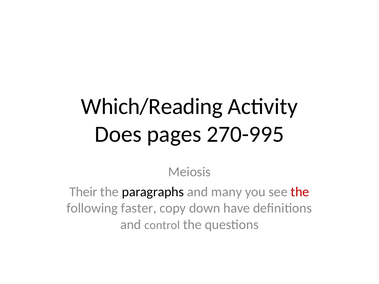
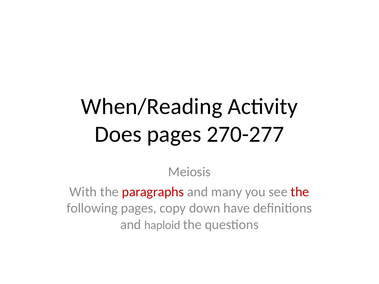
Which/Reading: Which/Reading -> When/Reading
270-995: 270-995 -> 270-277
Their: Their -> With
paragraphs colour: black -> red
following faster: faster -> pages
control: control -> haploid
